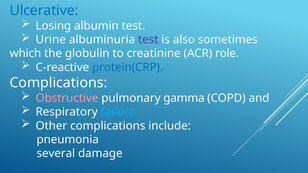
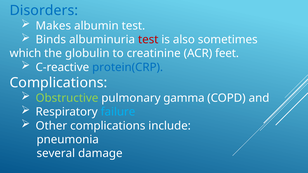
Ulcerative: Ulcerative -> Disorders
Losing: Losing -> Makes
Urine: Urine -> Binds
test at (148, 40) colour: purple -> red
role: role -> feet
Obstructive colour: pink -> light green
